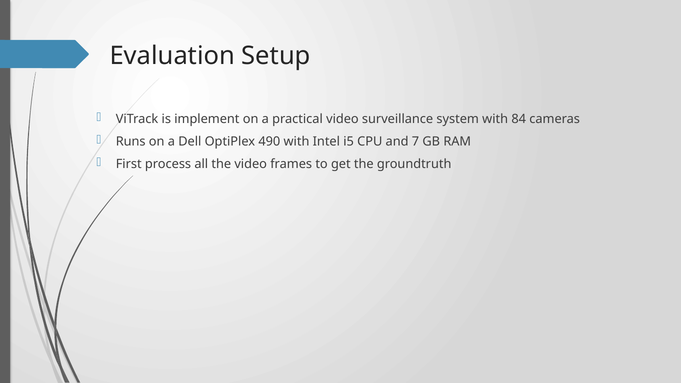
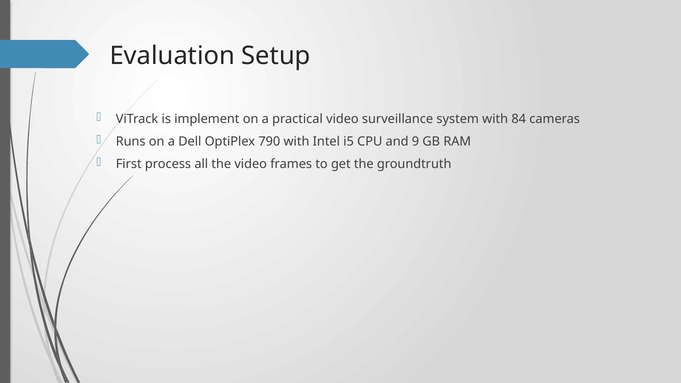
490: 490 -> 790
7: 7 -> 9
